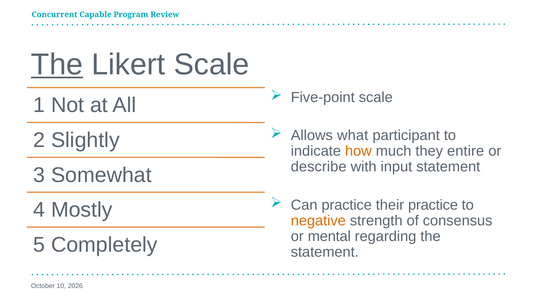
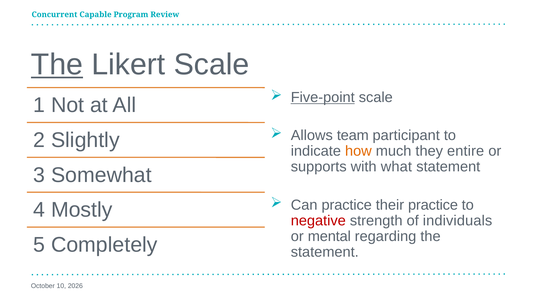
Five-point underline: none -> present
what: what -> team
describe: describe -> supports
input: input -> what
negative colour: orange -> red
consensus: consensus -> individuals
